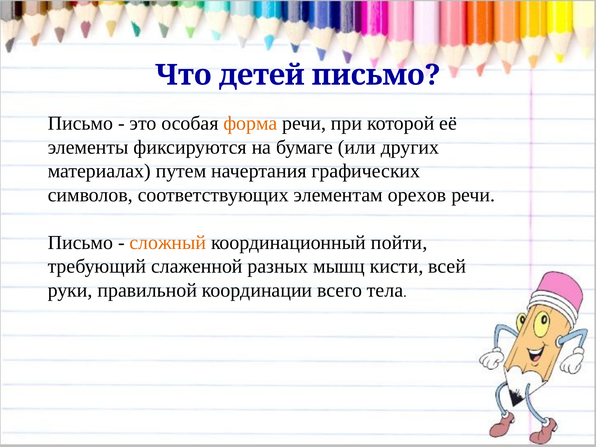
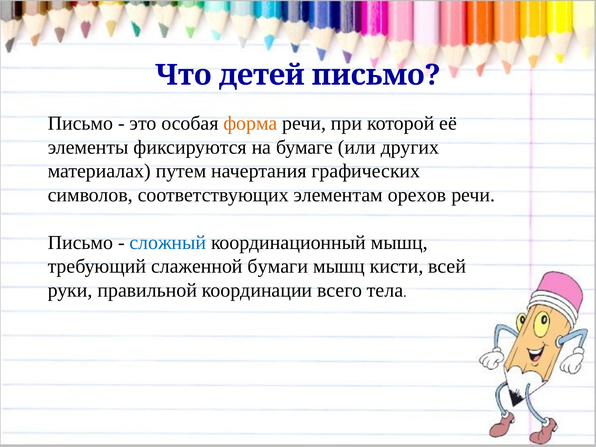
сложный colour: orange -> blue
координационный пойти: пойти -> мышц
разных: разных -> бумаги
